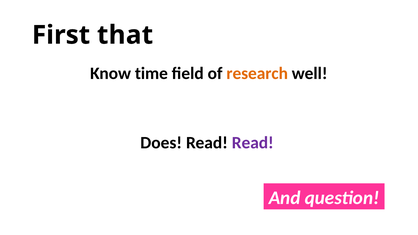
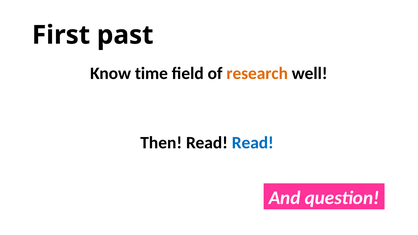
that: that -> past
Does: Does -> Then
Read at (253, 143) colour: purple -> blue
